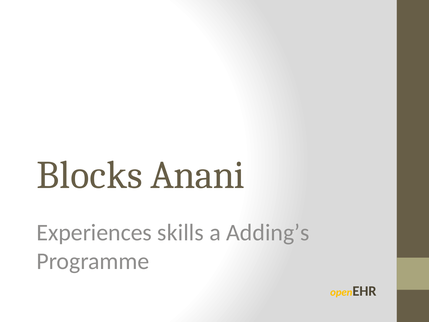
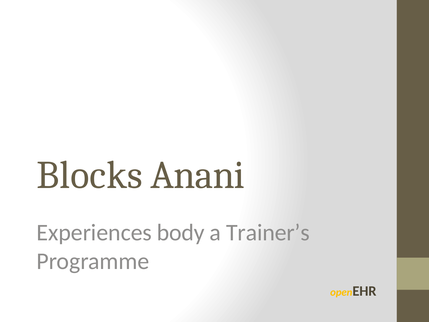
skills: skills -> body
Adding’s: Adding’s -> Trainer’s
